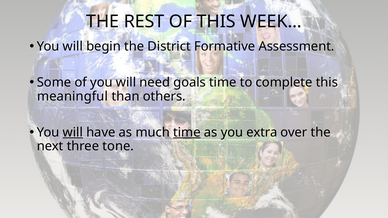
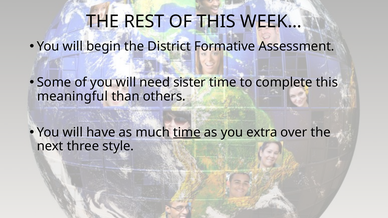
goals: goals -> sister
will at (73, 132) underline: present -> none
tone: tone -> style
